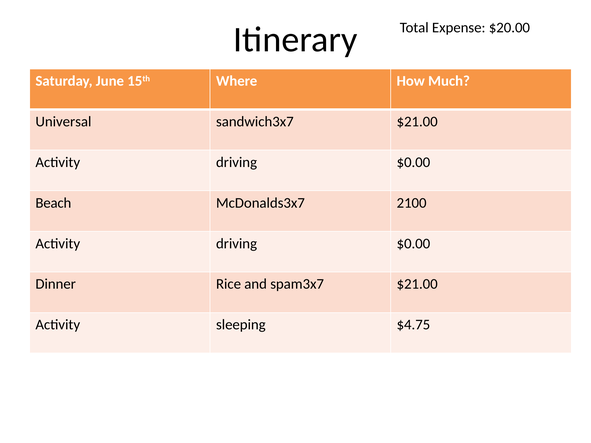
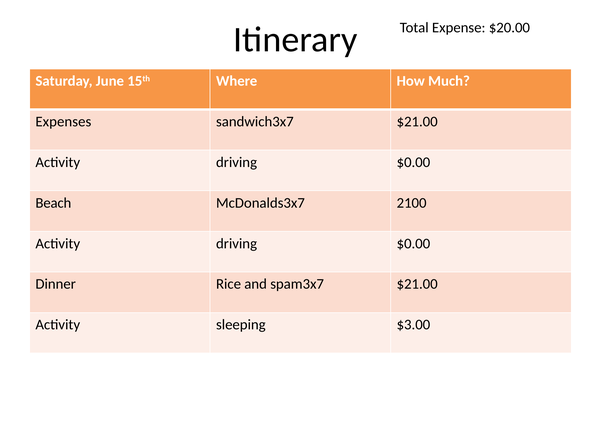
Universal: Universal -> Expenses
$4.75: $4.75 -> $3.00
